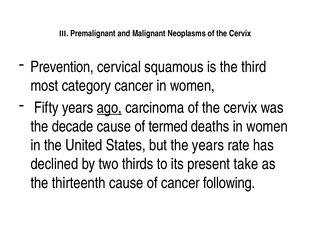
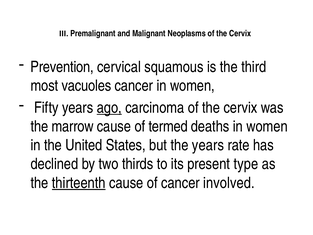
category: category -> vacuoles
decade: decade -> marrow
take: take -> type
thirteenth underline: none -> present
following: following -> involved
